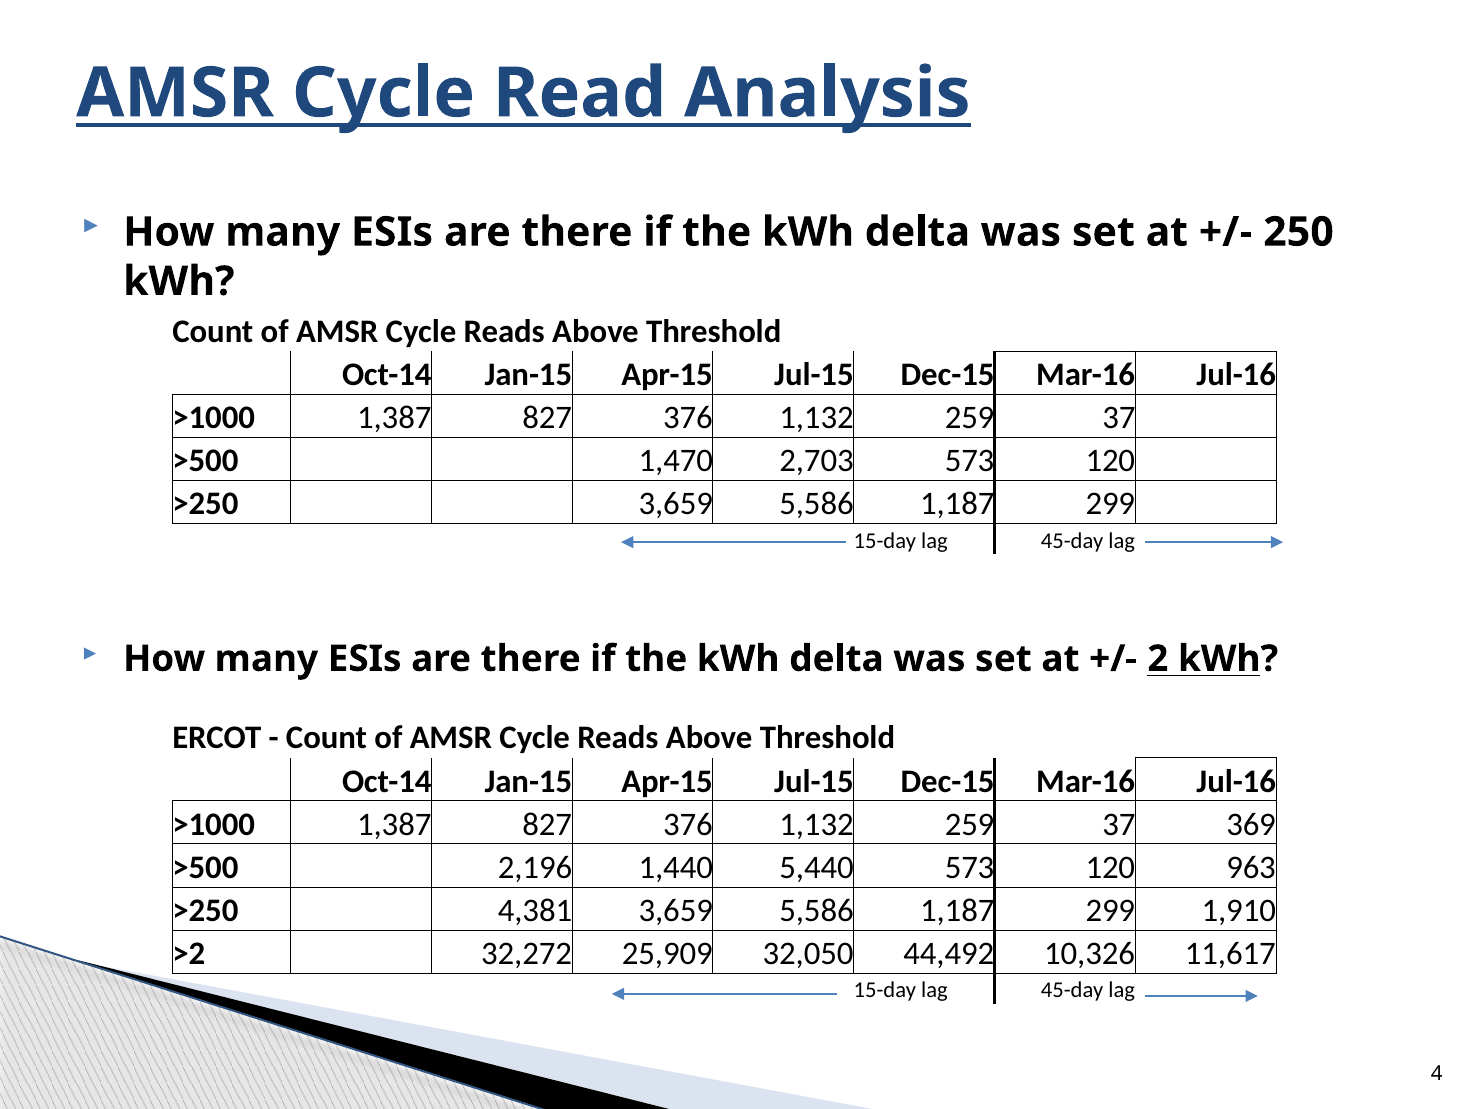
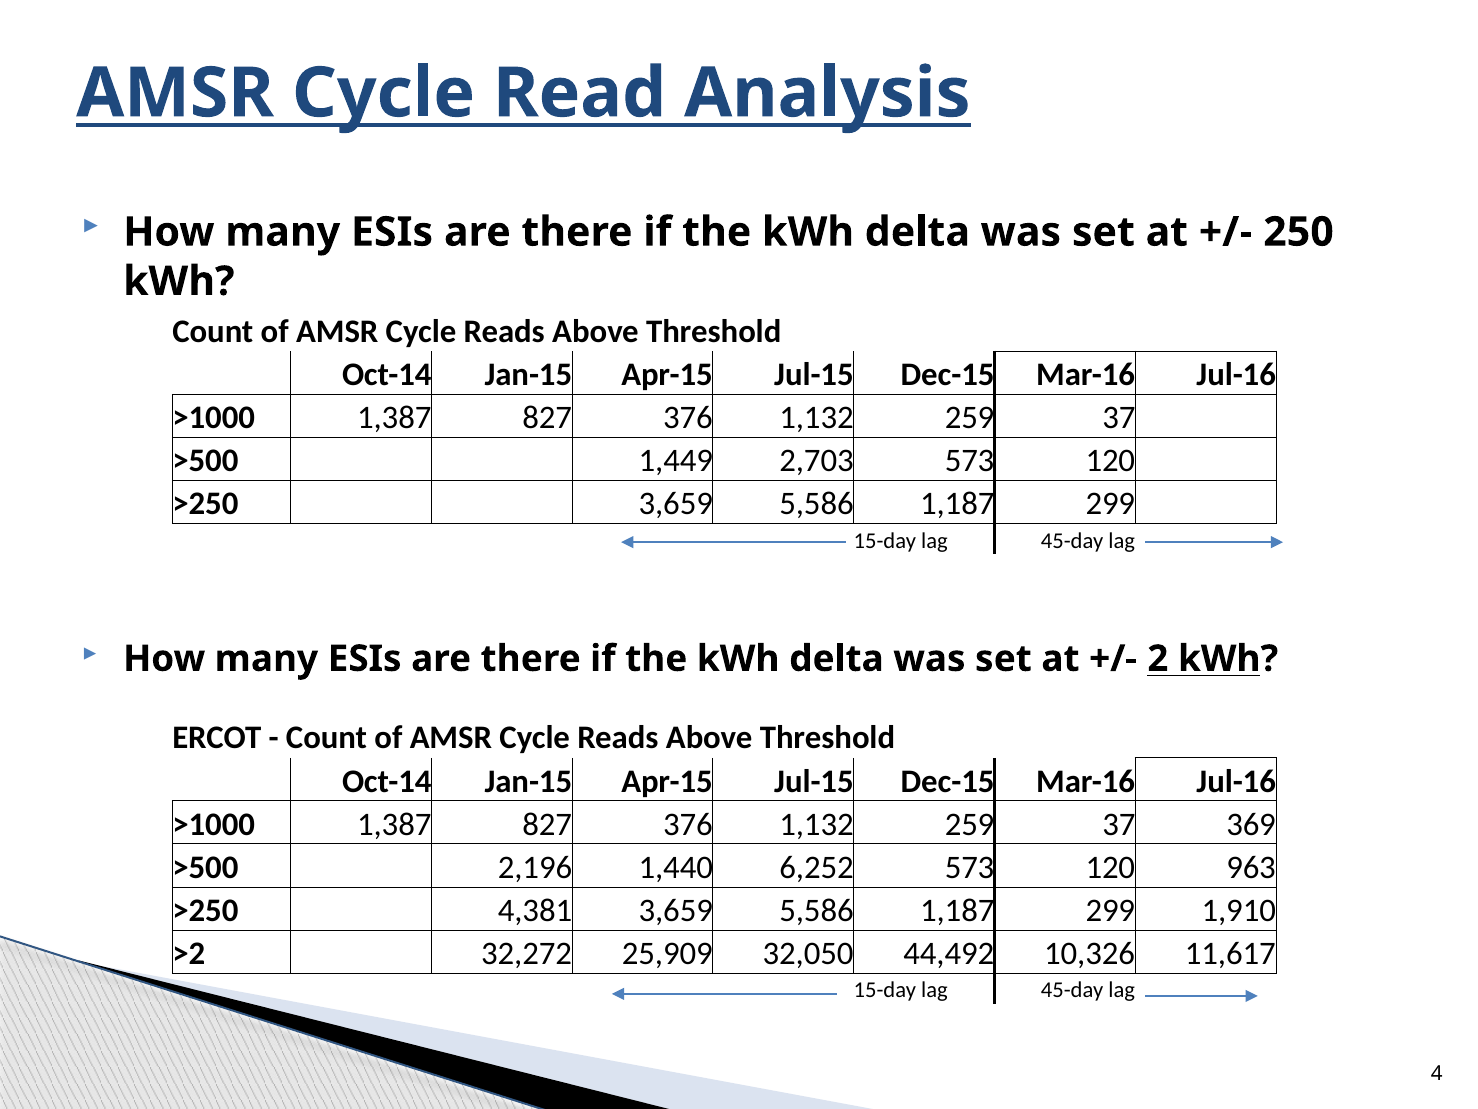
1,470: 1,470 -> 1,449
5,440: 5,440 -> 6,252
